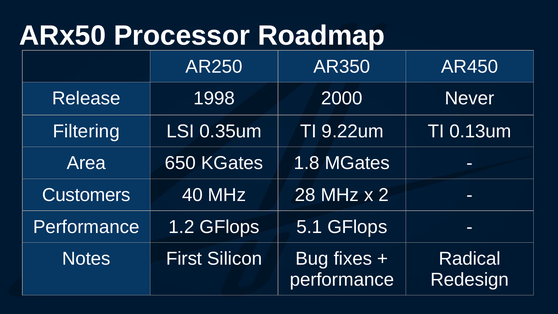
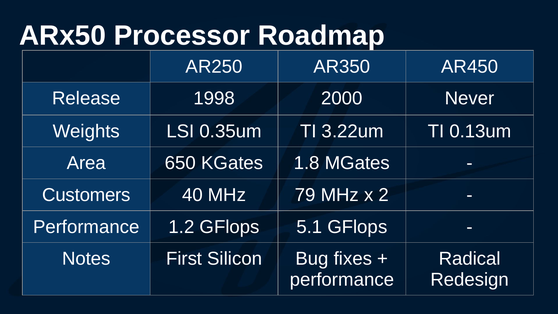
Filtering: Filtering -> Weights
9.22um: 9.22um -> 3.22um
28: 28 -> 79
